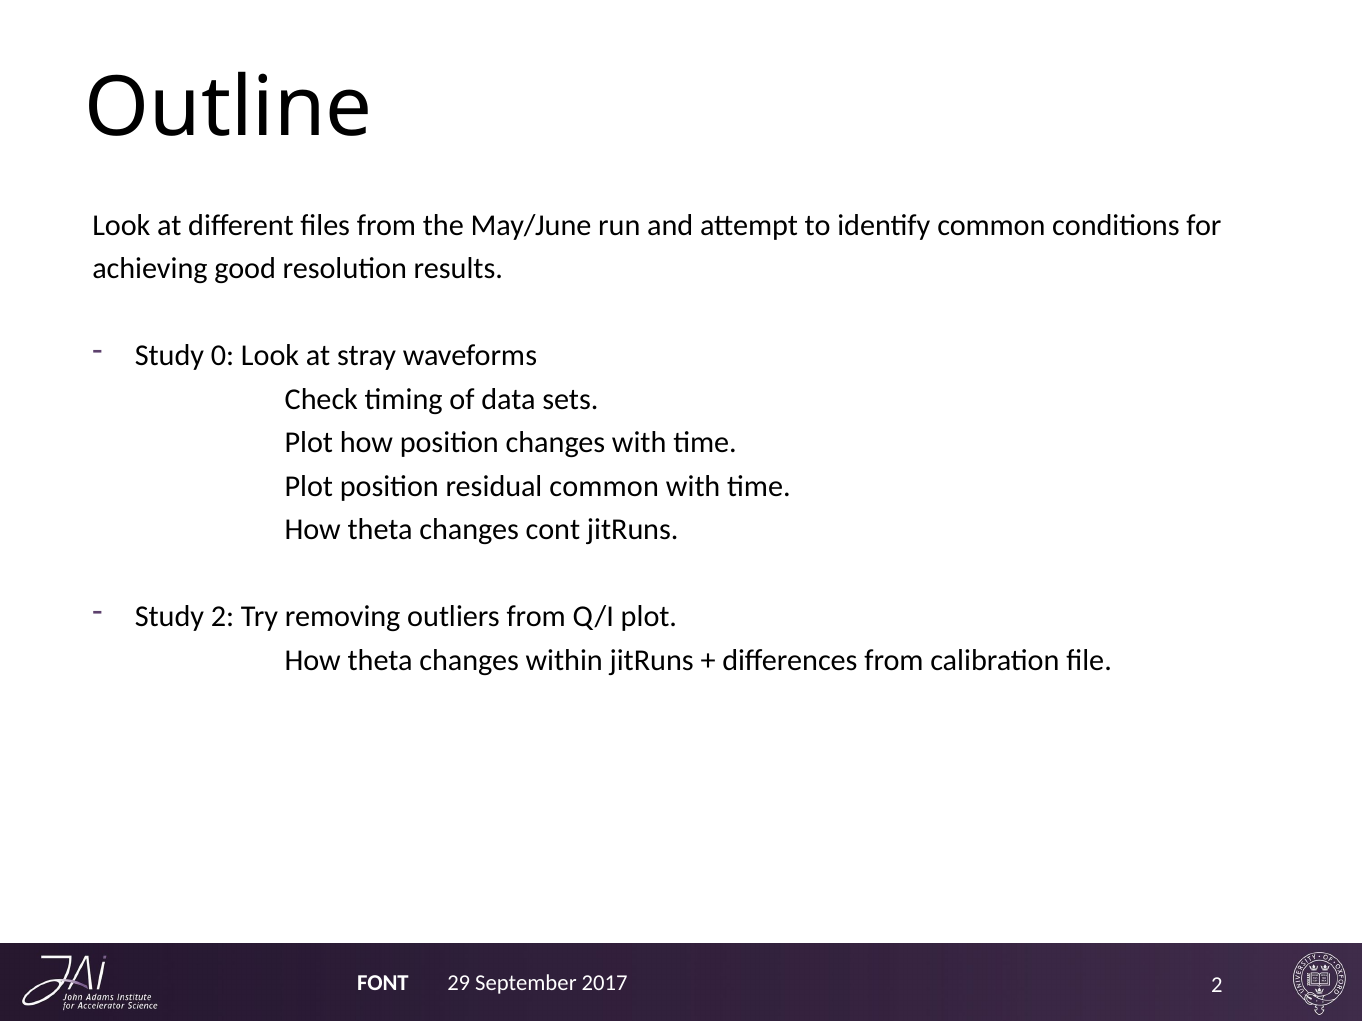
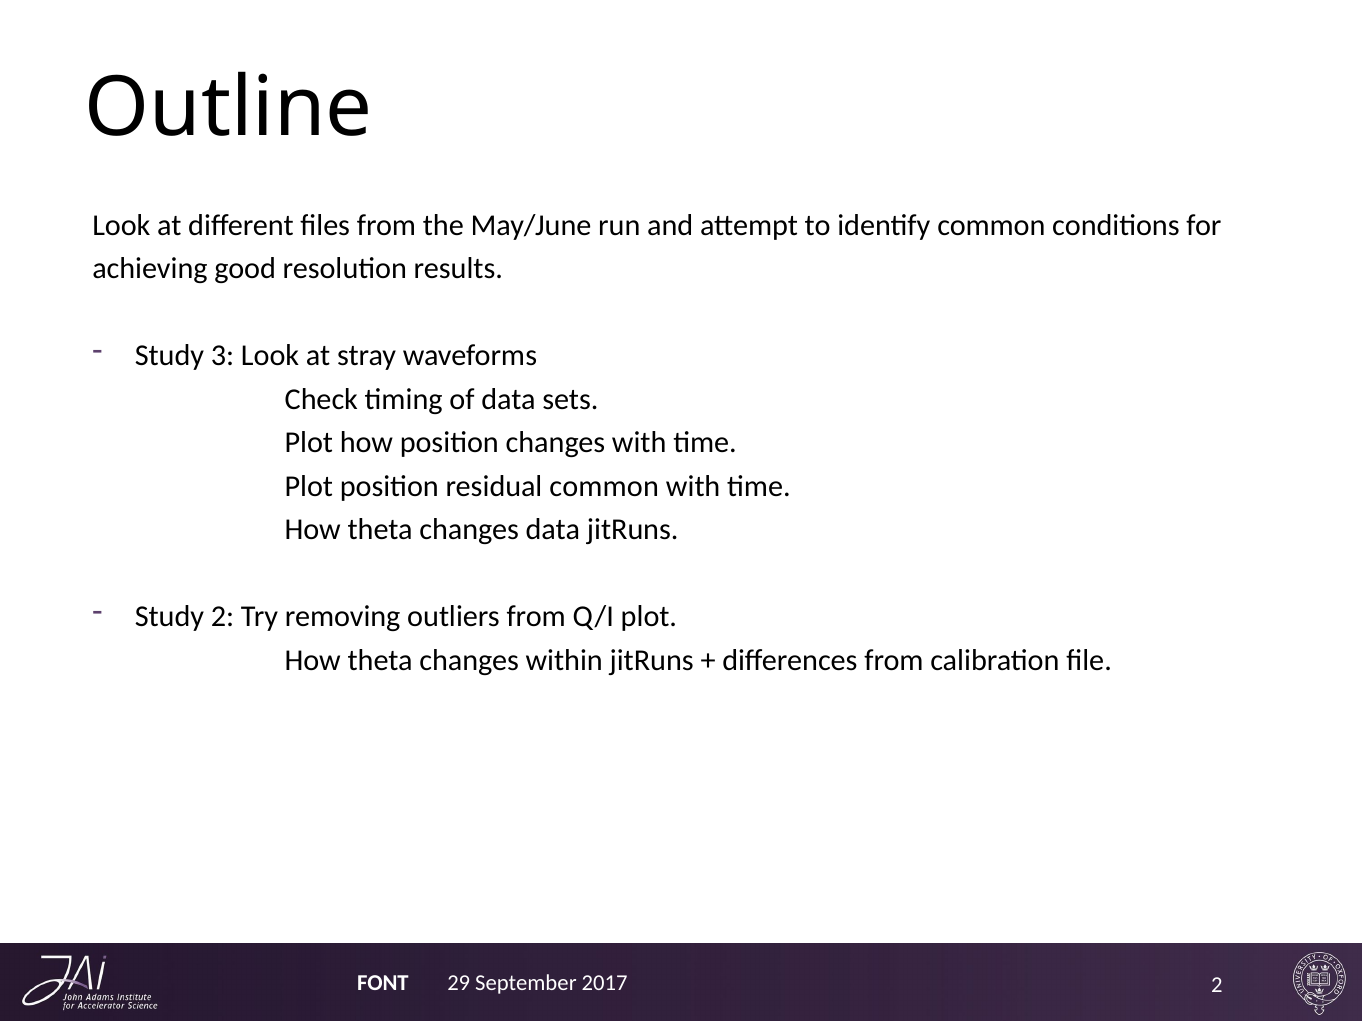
0: 0 -> 3
changes cont: cont -> data
